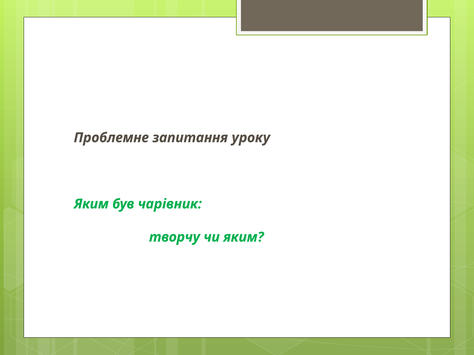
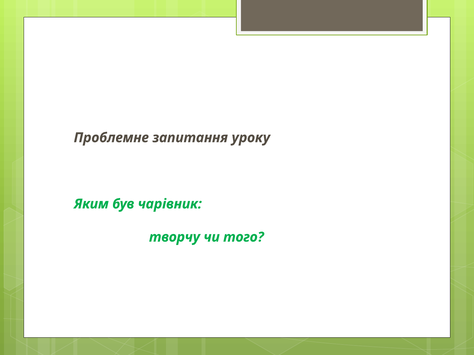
чи яким: яким -> того
